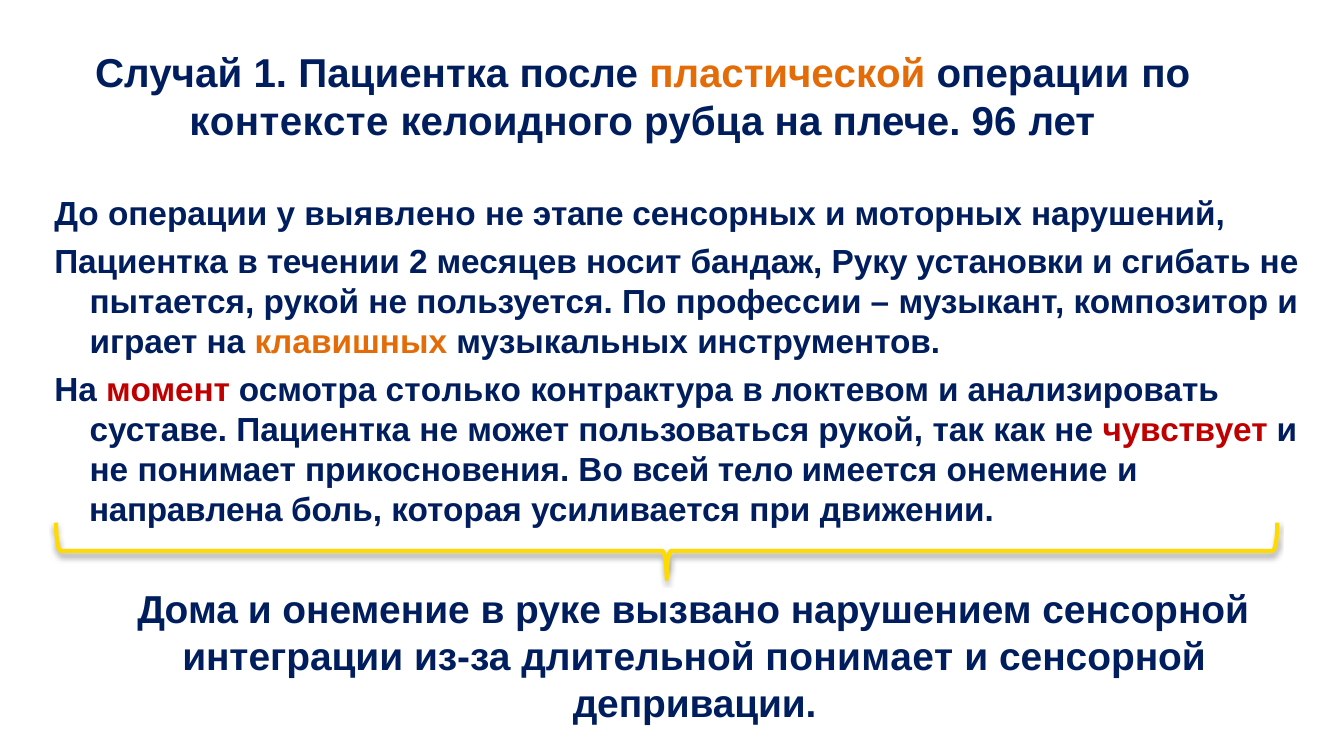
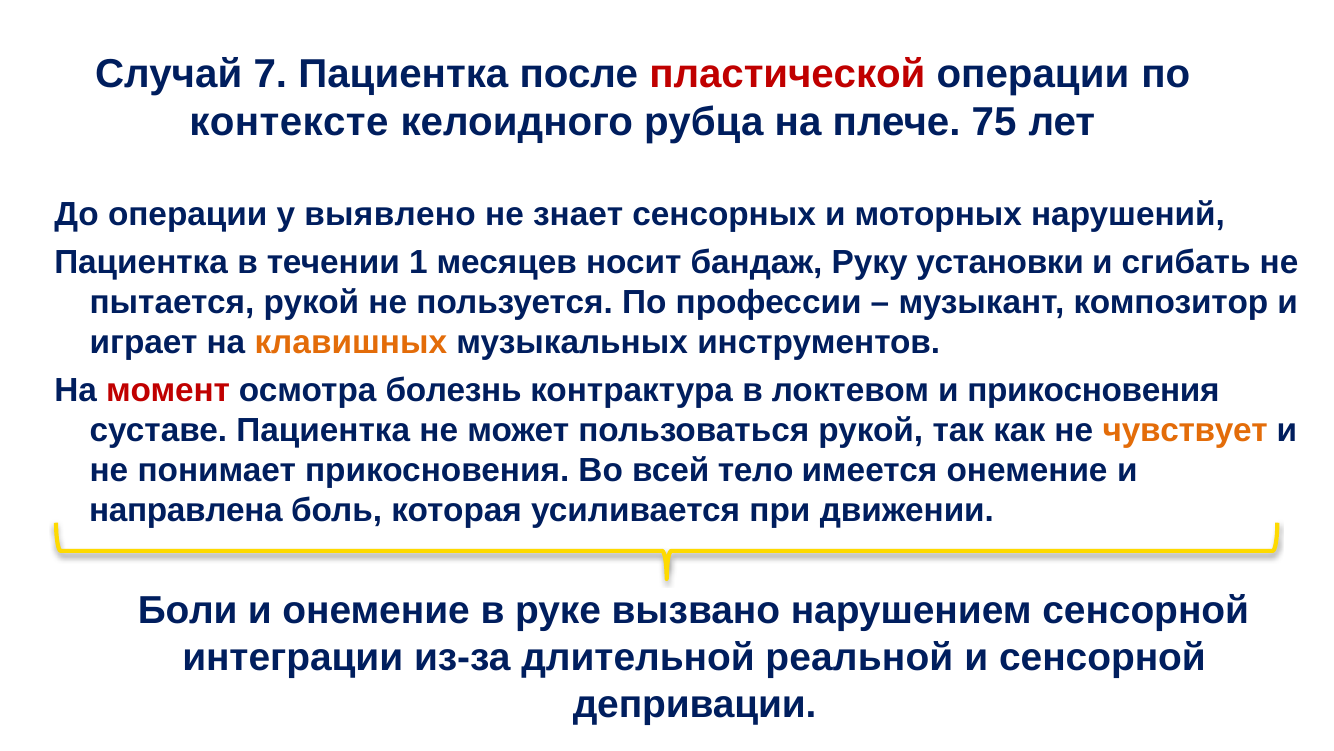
1: 1 -> 7
пластической colour: orange -> red
96: 96 -> 75
этапе: этапе -> знает
2: 2 -> 1
столько: столько -> болезнь
и анализировать: анализировать -> прикосновения
чувствует colour: red -> orange
Дома: Дома -> Боли
длительной понимает: понимает -> реальной
